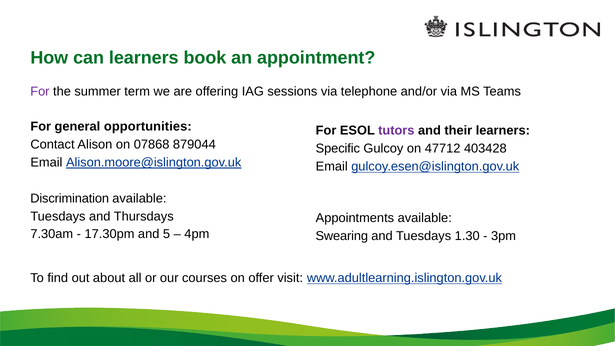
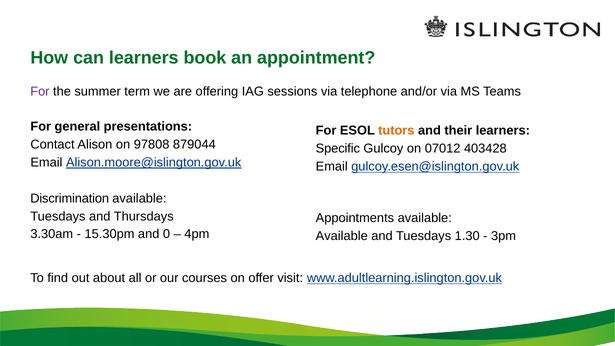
opportunities: opportunities -> presentations
tutors colour: purple -> orange
07868: 07868 -> 97808
47712: 47712 -> 07012
7.30am: 7.30am -> 3.30am
17.30pm: 17.30pm -> 15.30pm
5: 5 -> 0
Swearing at (342, 236): Swearing -> Available
